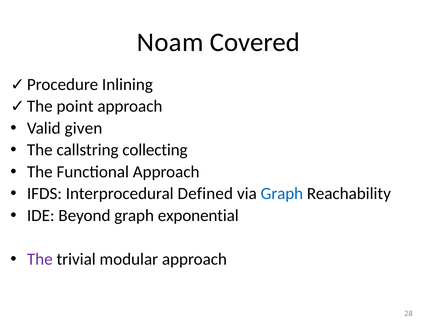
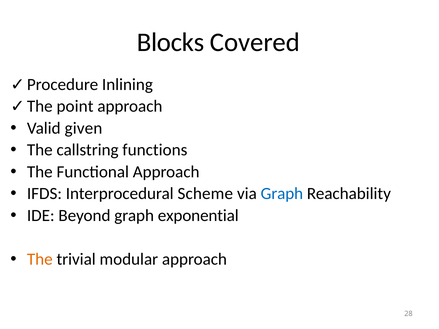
Noam: Noam -> Blocks
collecting: collecting -> functions
Defined: Defined -> Scheme
The at (40, 259) colour: purple -> orange
